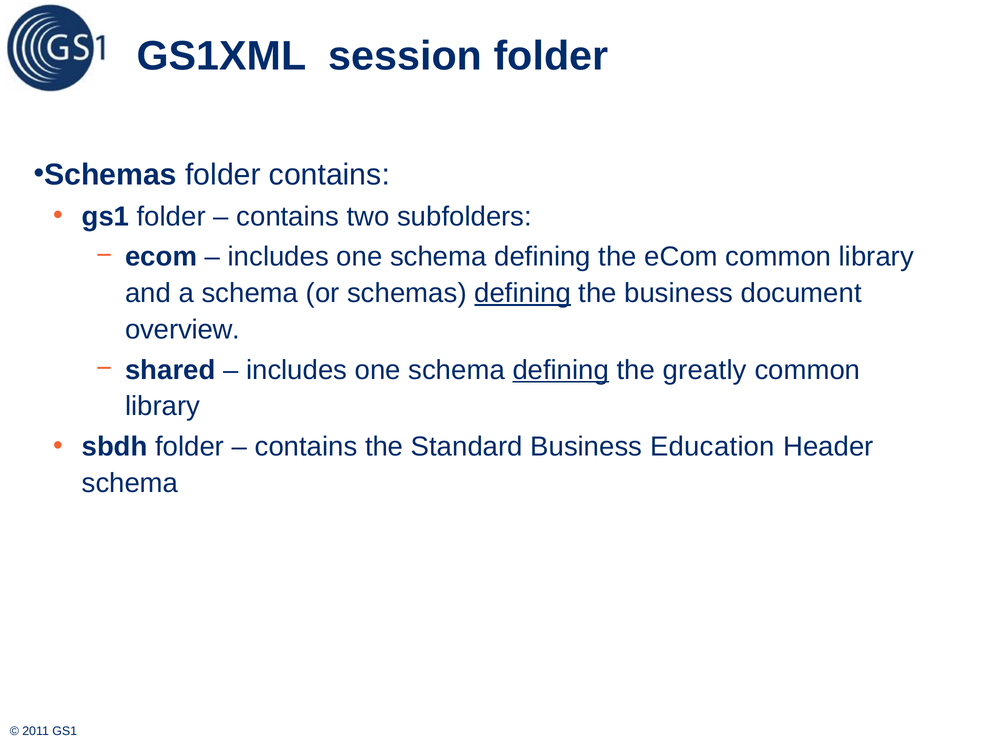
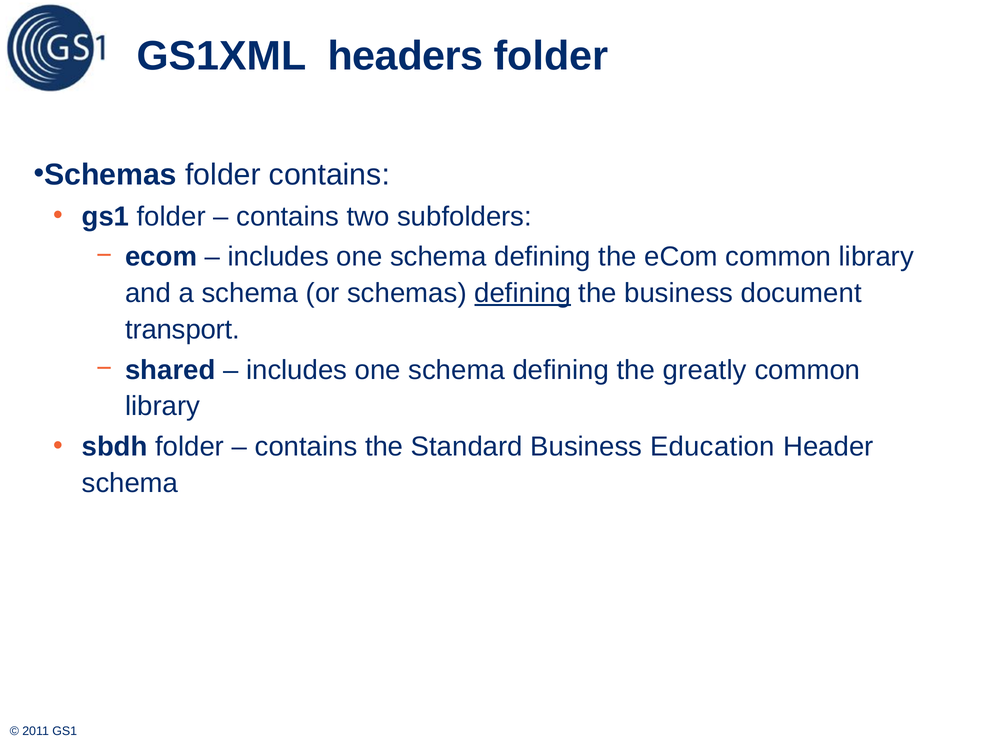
session: session -> headers
overview: overview -> transport
defining at (561, 370) underline: present -> none
